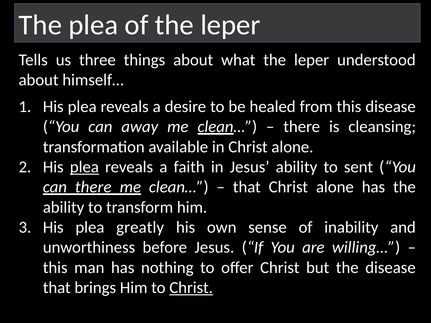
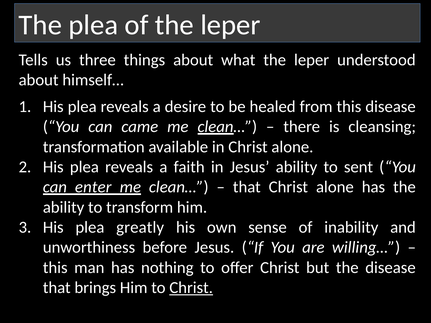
away: away -> came
plea at (84, 167) underline: present -> none
can there: there -> enter
